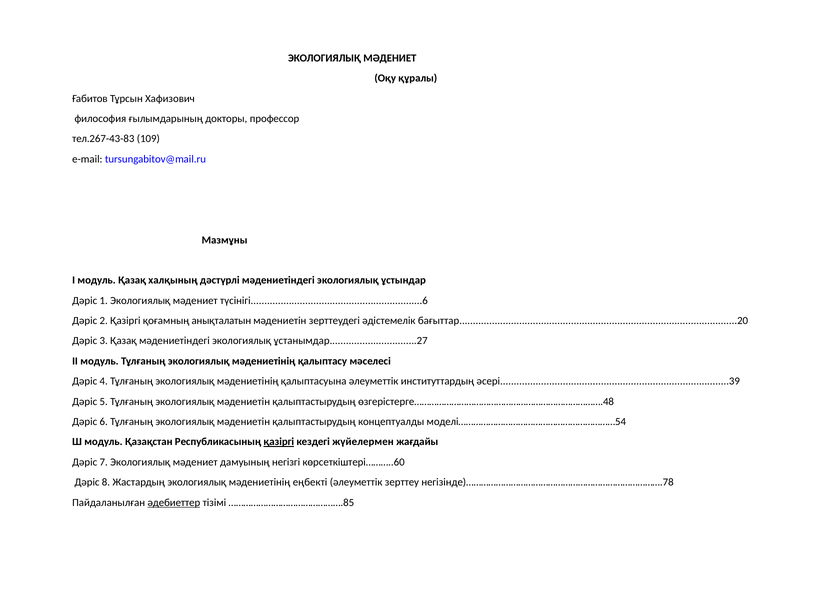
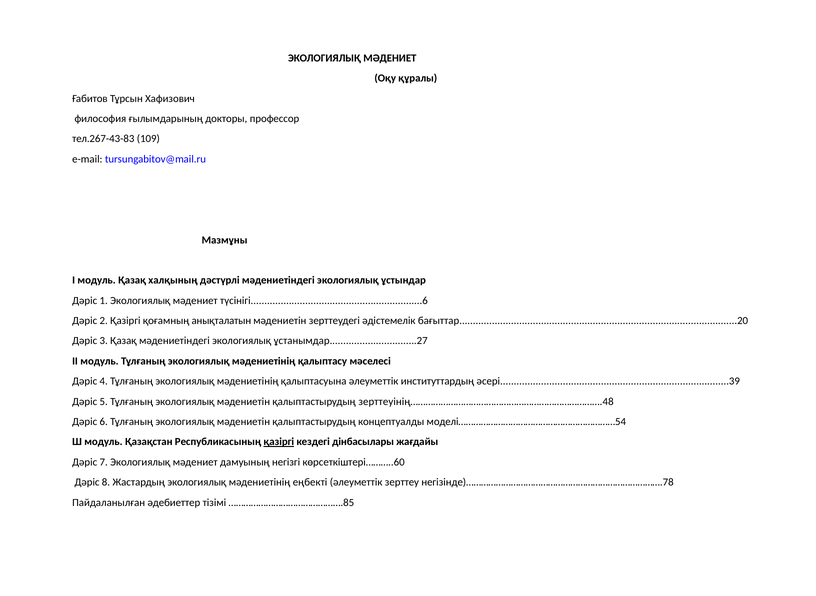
өзгерістерге………………………………………………………………….48: өзгерістерге………………………………………………………………….48 -> зерттеуінің………………………………………………………………….48
жүйелермен: жүйелермен -> дінбасылары
әдебиеттер underline: present -> none
